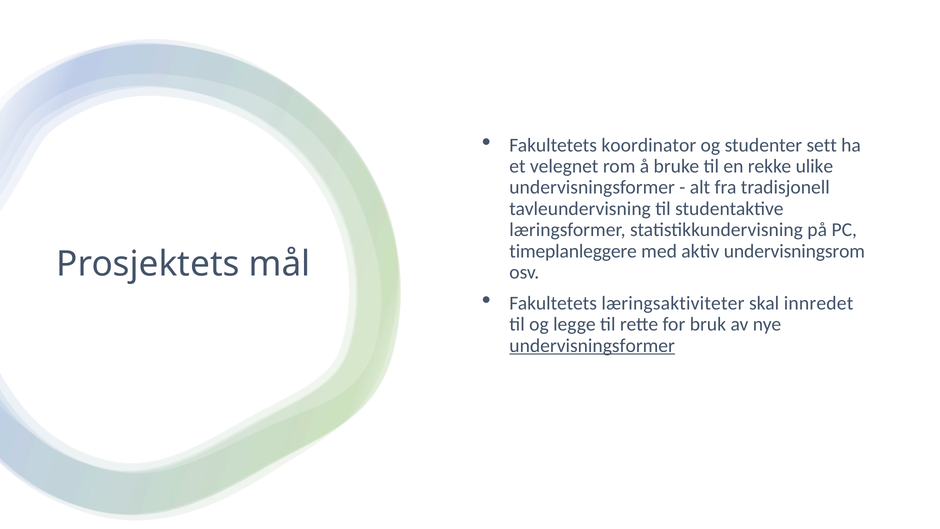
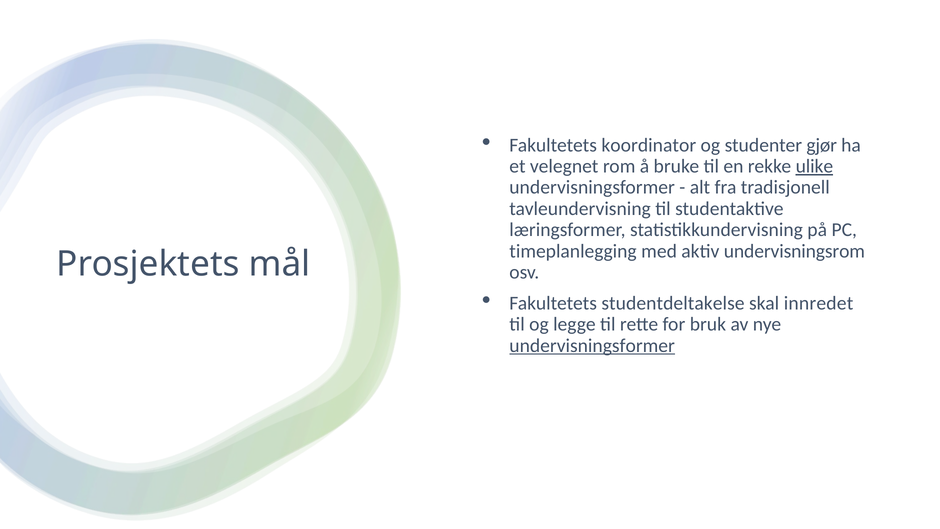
sett: sett -> gjør
ulike underline: none -> present
timeplanleggere: timeplanleggere -> timeplanlegging
læringsaktiviteter: læringsaktiviteter -> studentdeltakelse
